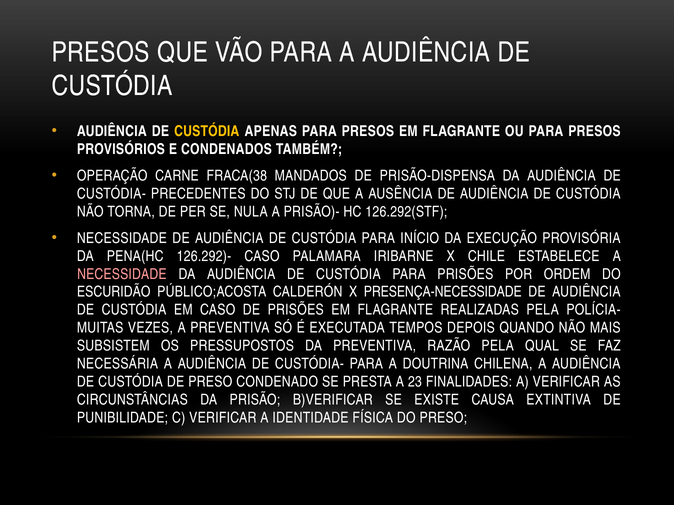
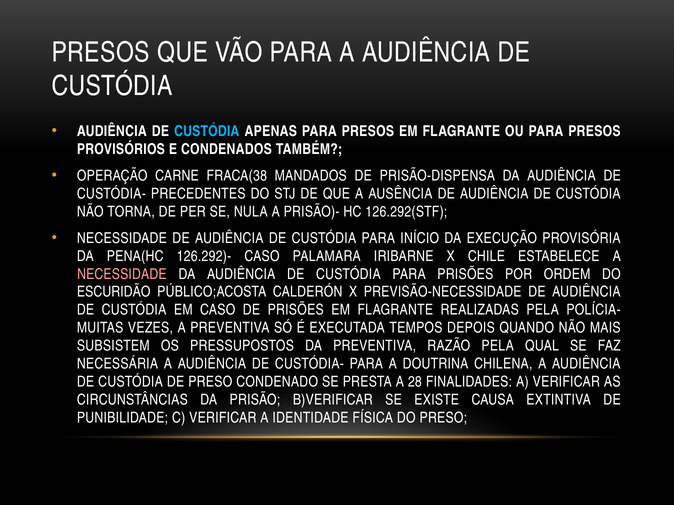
CUSTÓDIA at (207, 131) colour: yellow -> light blue
PRESENÇA-NECESSIDADE: PRESENÇA-NECESSIDADE -> PREVISÃO-NECESSIDADE
23: 23 -> 28
